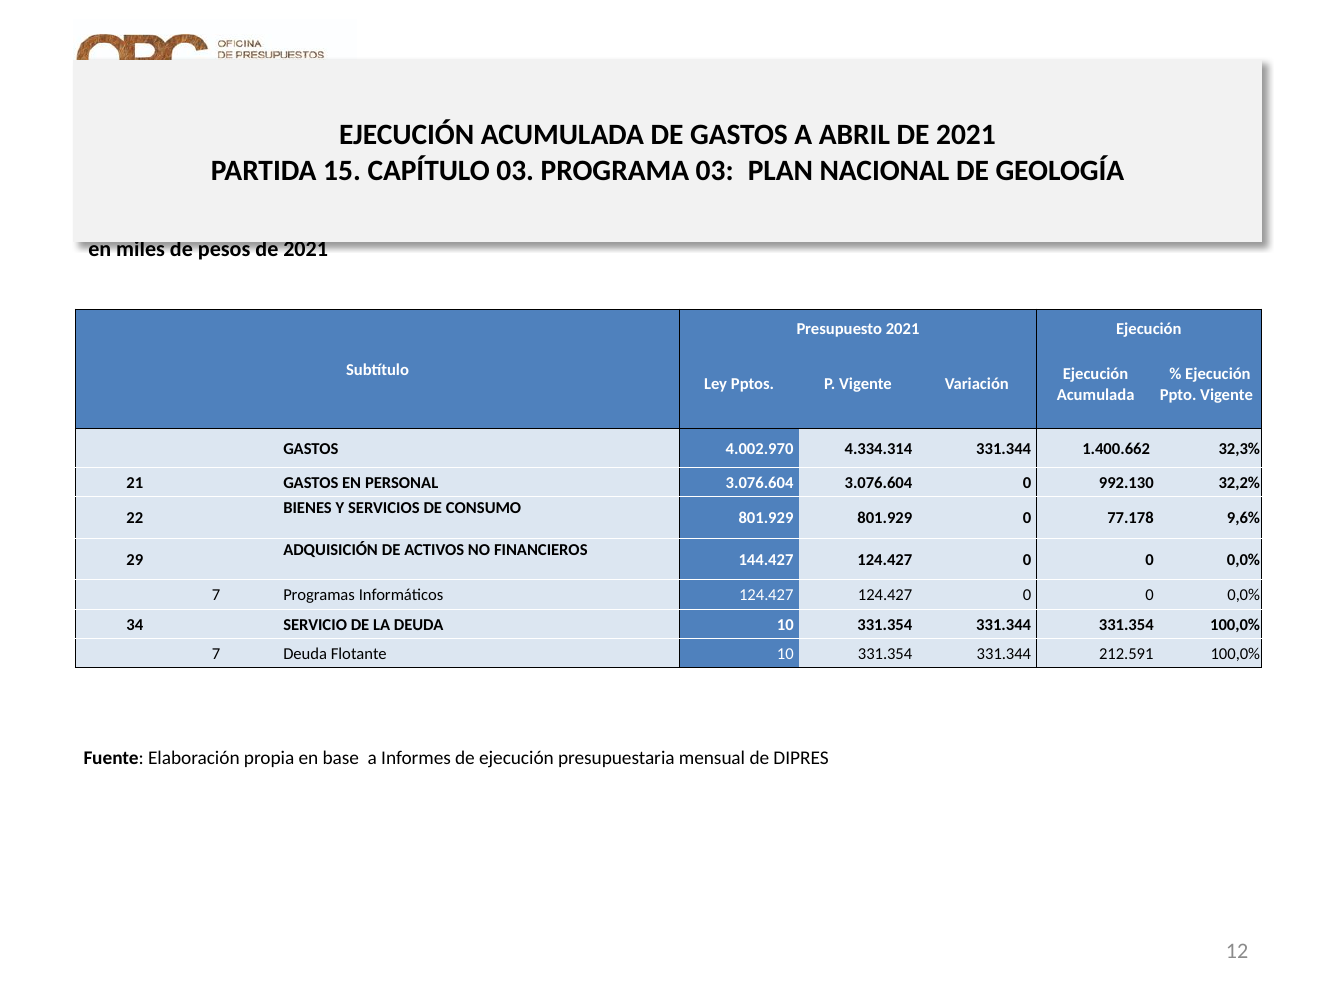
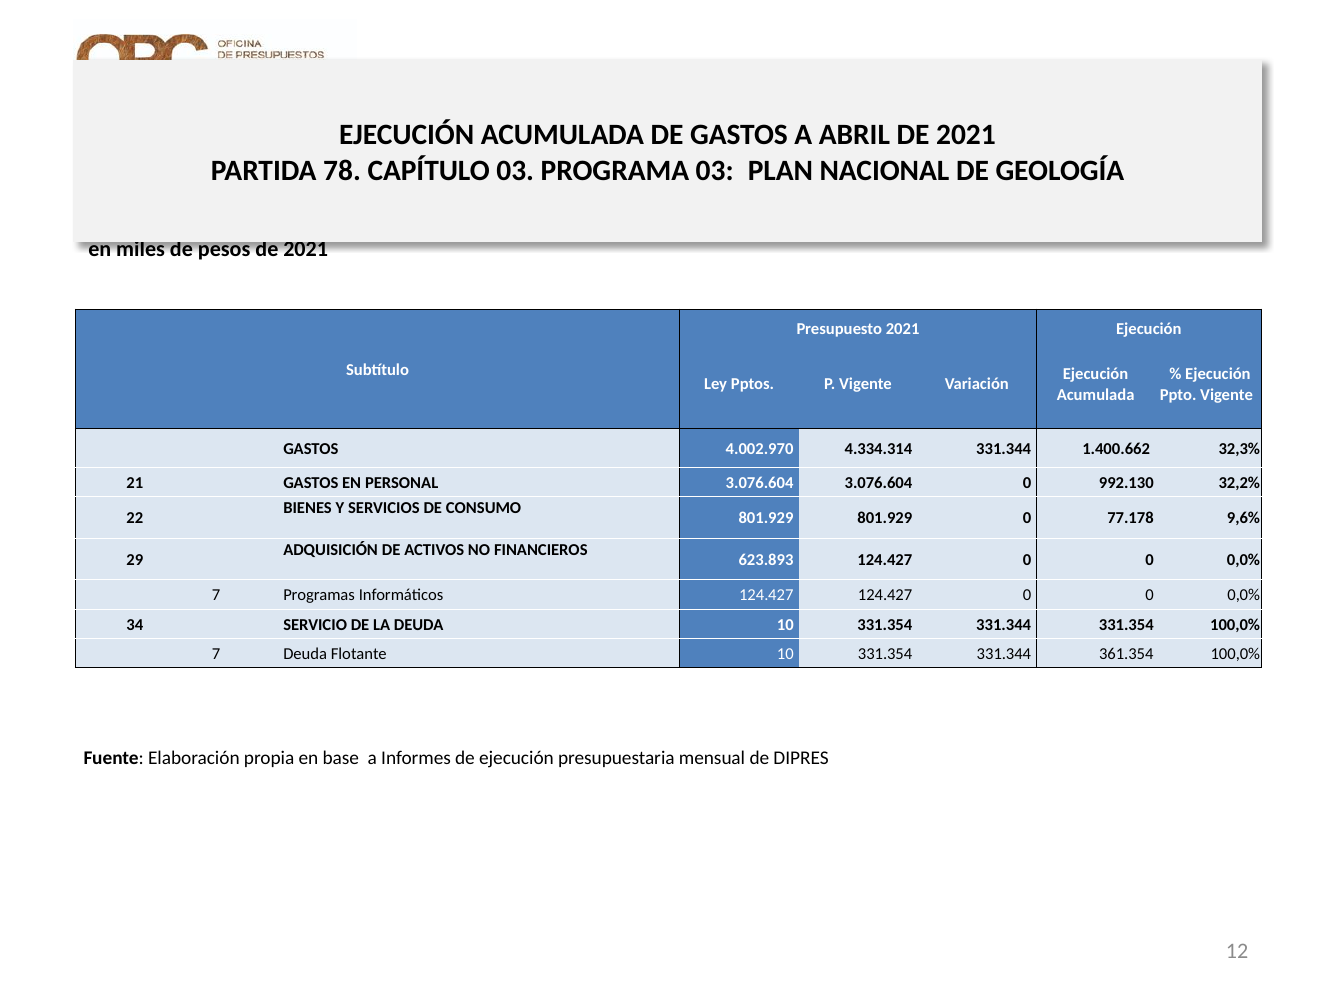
15: 15 -> 78
144.427: 144.427 -> 623.893
212.591: 212.591 -> 361.354
